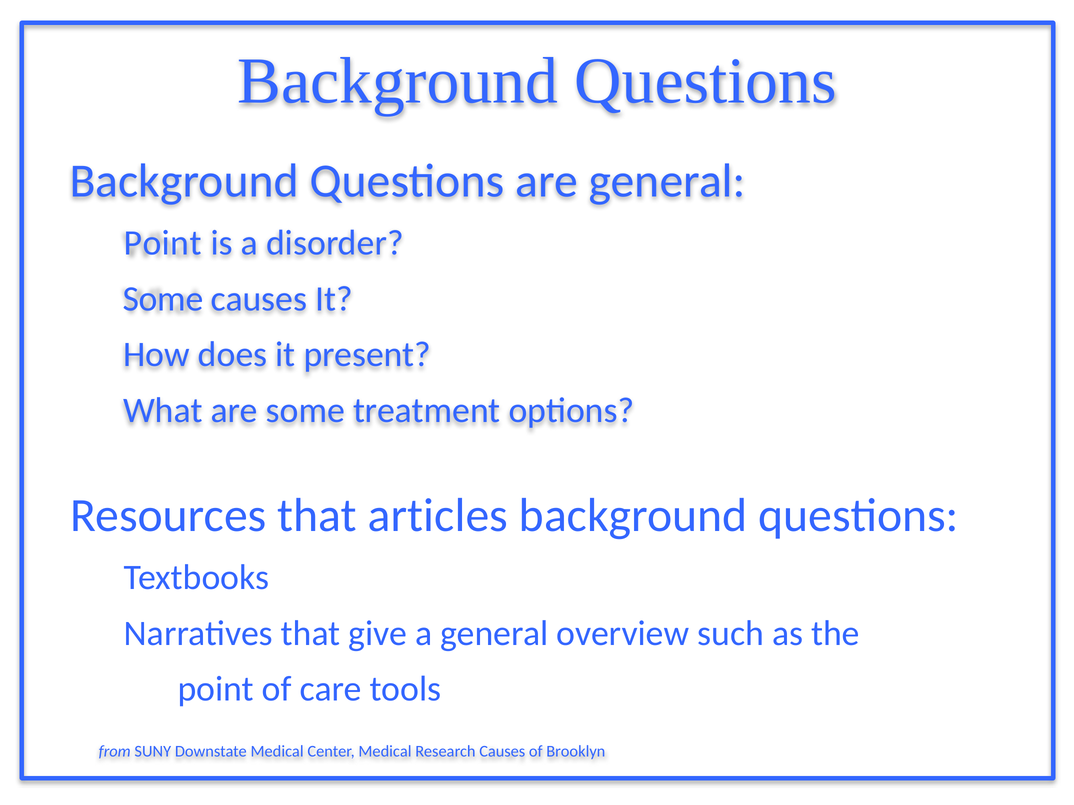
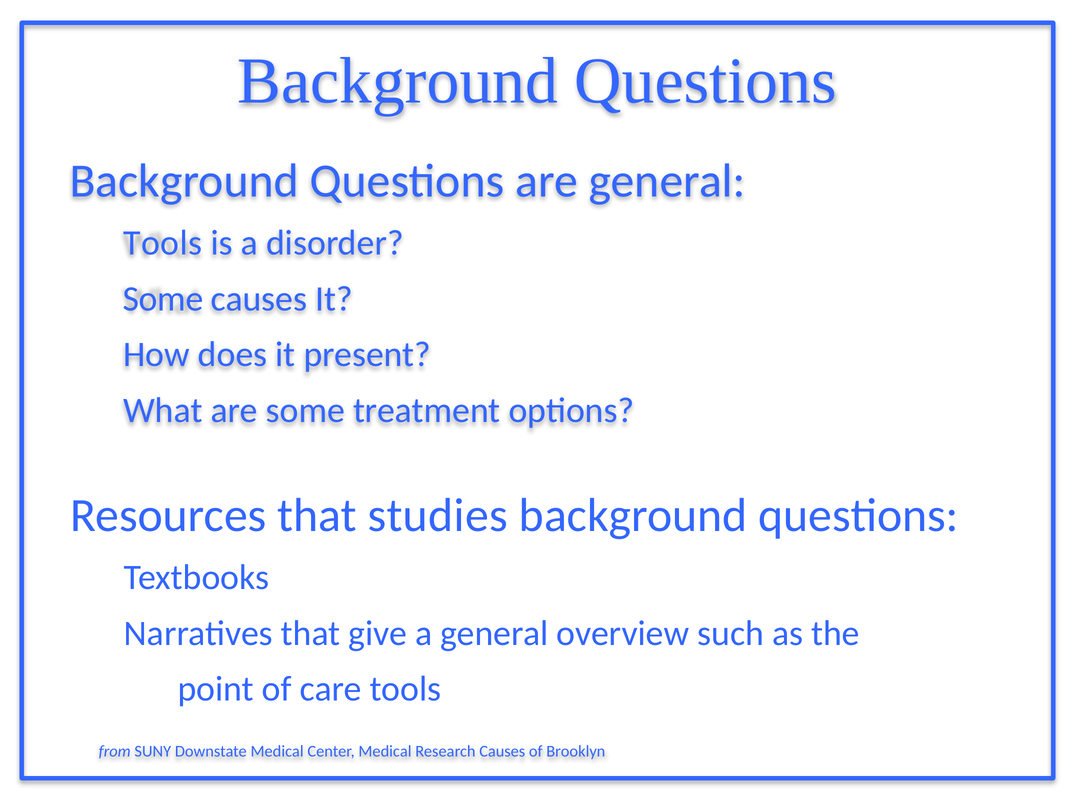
Point at (163, 243): Point -> Tools
articles: articles -> studies
